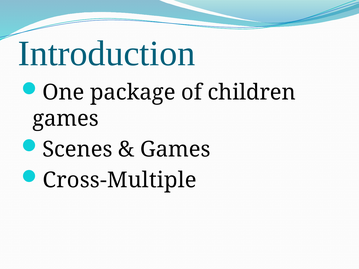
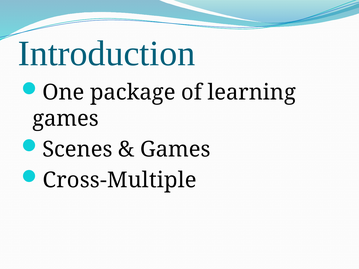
children: children -> learning
